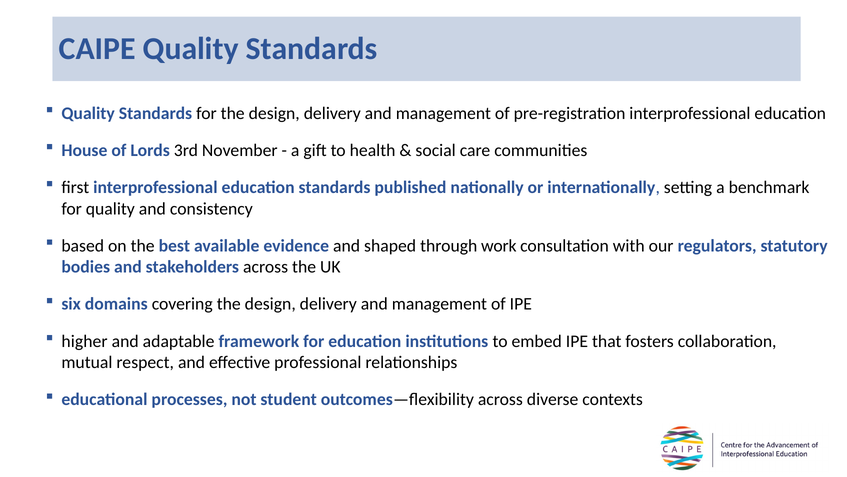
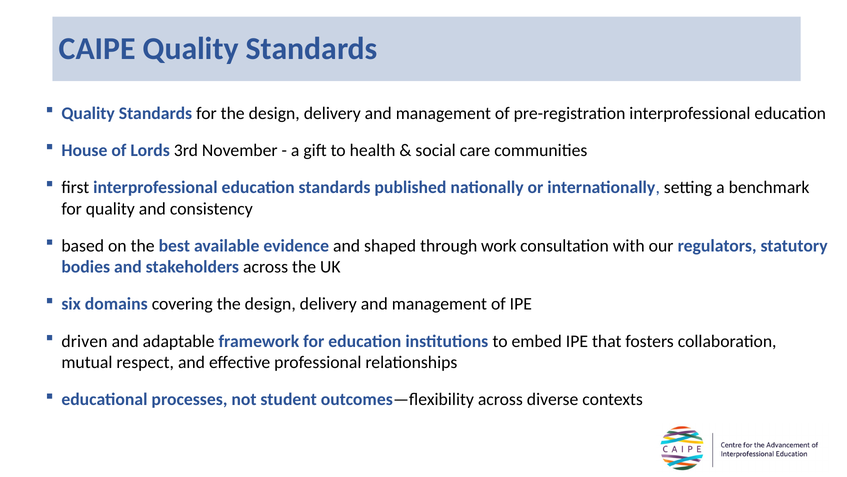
higher: higher -> driven
